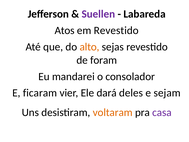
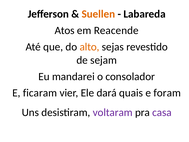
Suellen colour: purple -> orange
em Revestido: Revestido -> Reacende
foram: foram -> sejam
deles: deles -> quais
sejam: sejam -> foram
voltaram colour: orange -> purple
